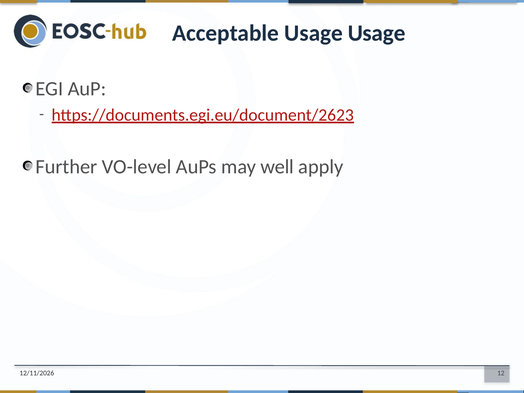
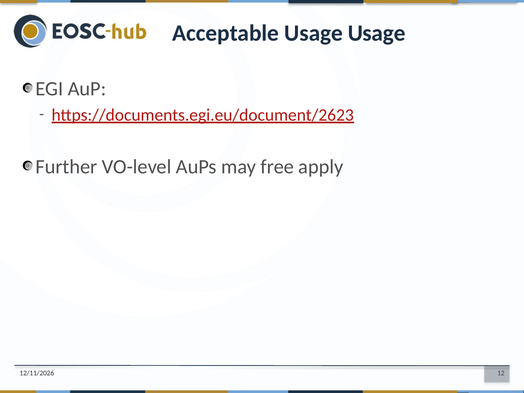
well: well -> free
